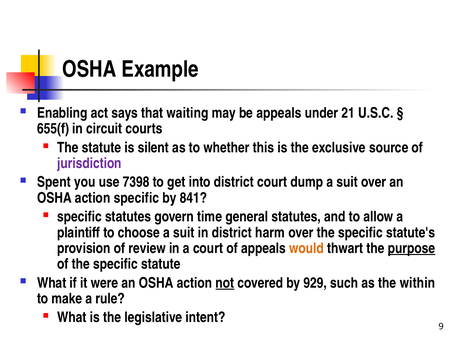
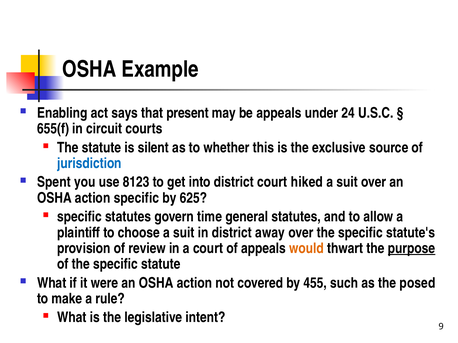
waiting: waiting -> present
21: 21 -> 24
jurisdiction colour: purple -> blue
7398: 7398 -> 8123
dump: dump -> hiked
841: 841 -> 625
harm: harm -> away
not underline: present -> none
929: 929 -> 455
within: within -> posed
